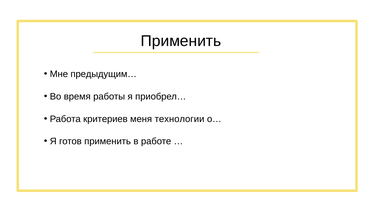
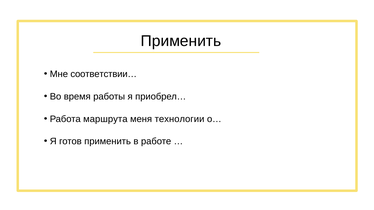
предыдущим…: предыдущим… -> соответствии…
критериев: критериев -> маршрута
